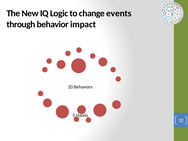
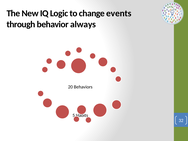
impact: impact -> always
